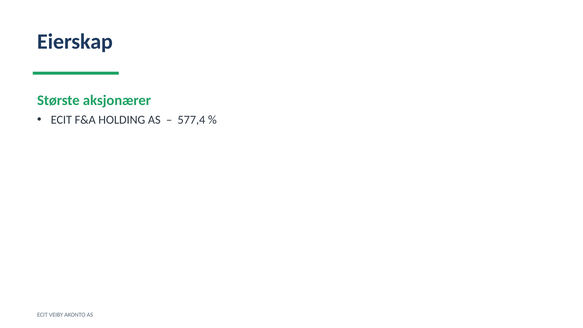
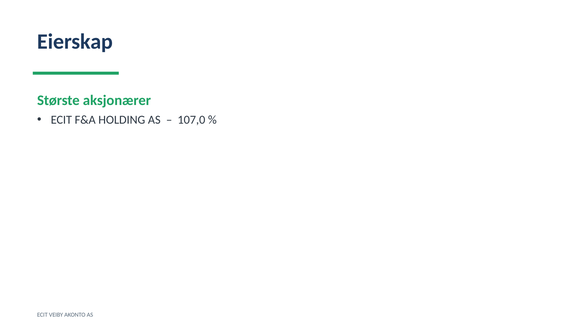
577,4: 577,4 -> 107,0
